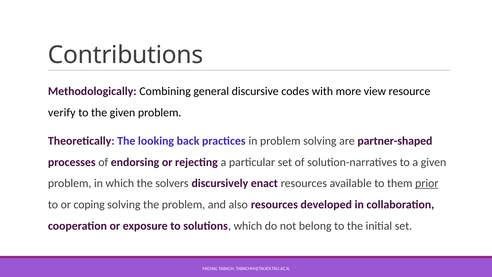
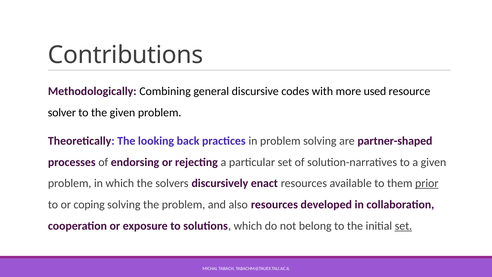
view: view -> used
verify: verify -> solver
set at (403, 226) underline: none -> present
